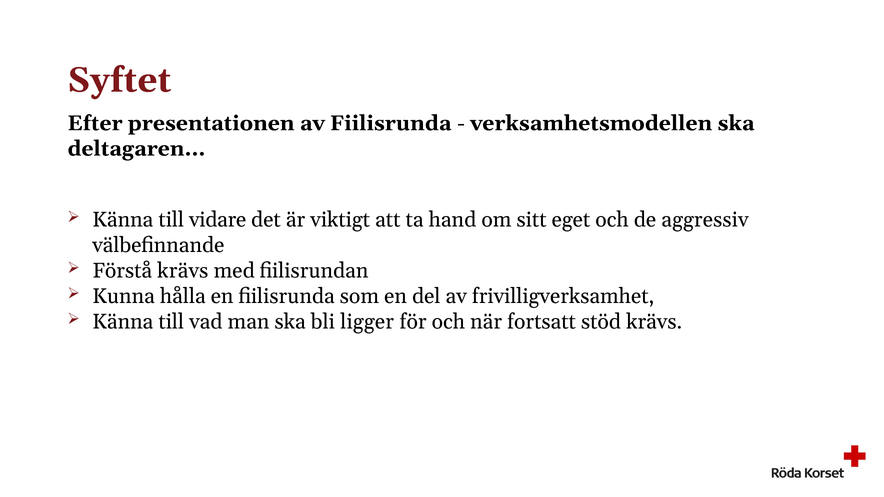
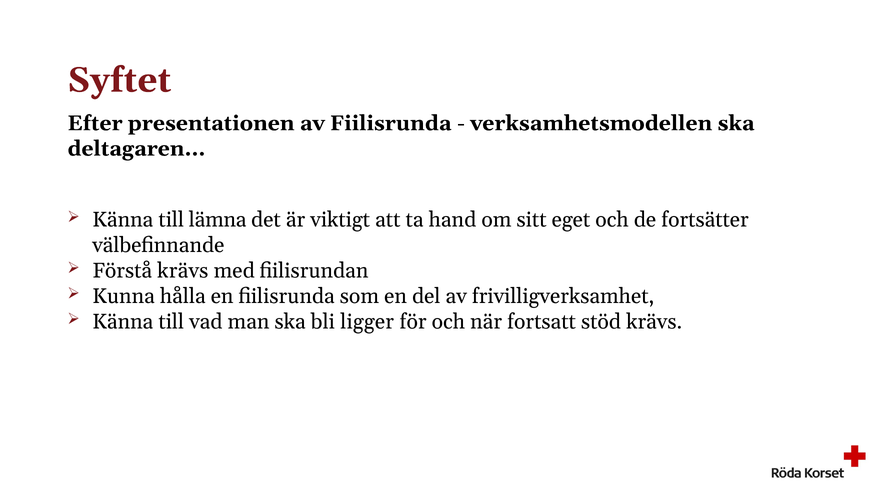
vidare: vidare -> lämna
aggressiv: aggressiv -> fortsätter
